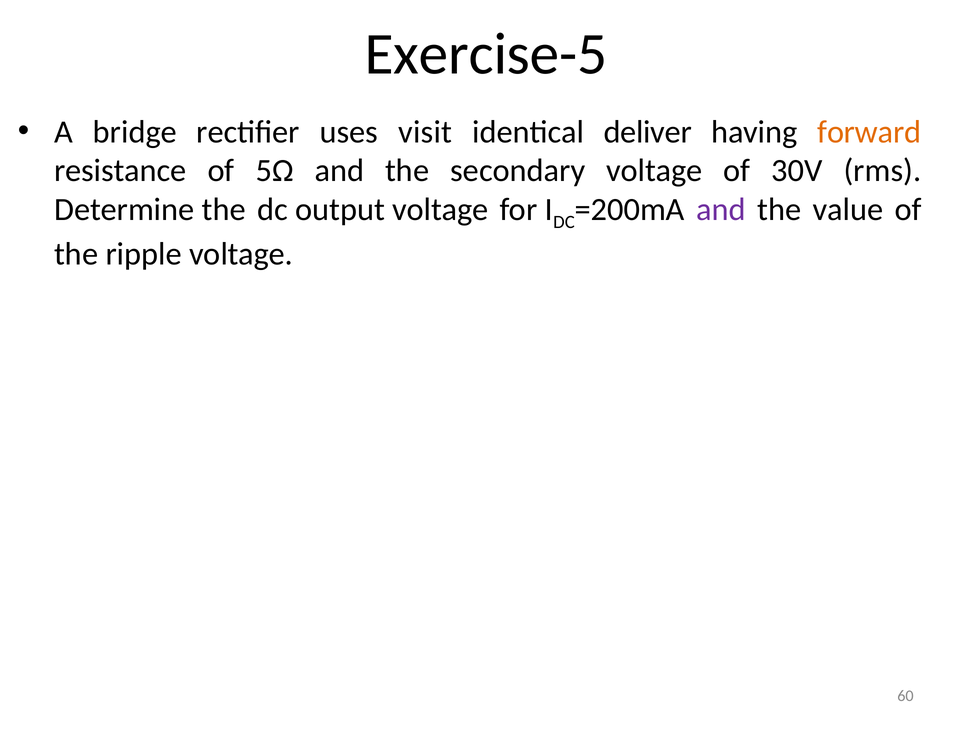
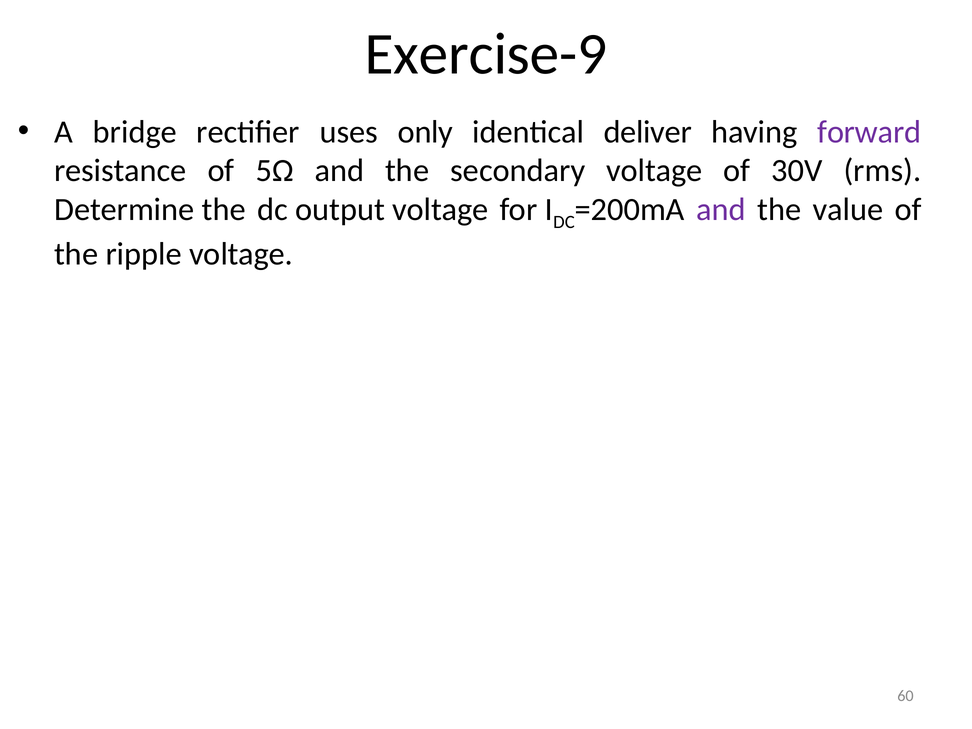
Exercise-5: Exercise-5 -> Exercise-9
visit: visit -> only
forward colour: orange -> purple
